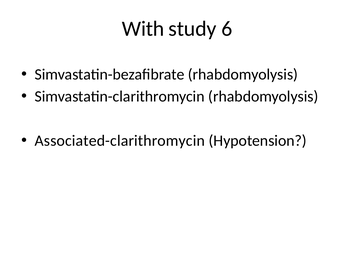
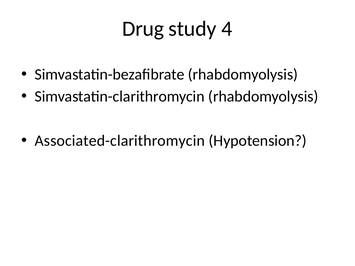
With: With -> Drug
6: 6 -> 4
